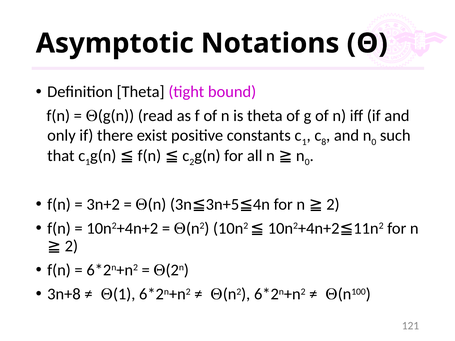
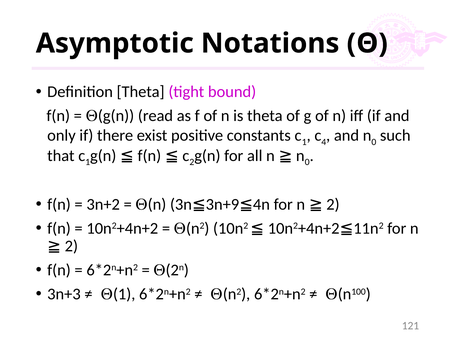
8: 8 -> 4
3n+5: 3n+5 -> 3n+9
3n+8: 3n+8 -> 3n+3
